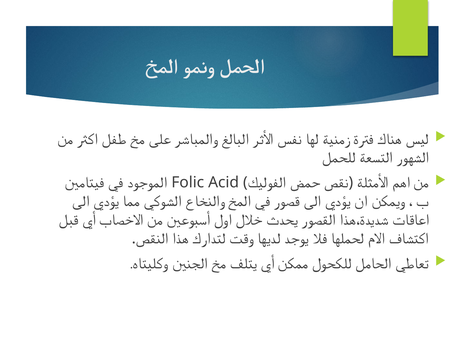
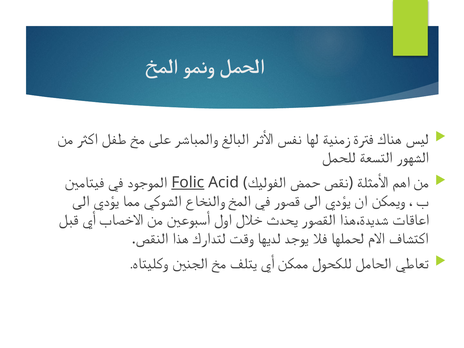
Folic underline: none -> present
